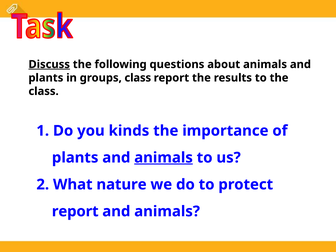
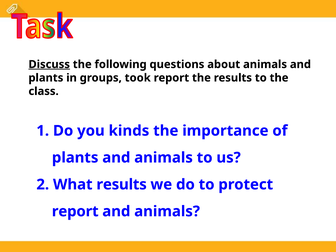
groups class: class -> took
animals at (164, 158) underline: present -> none
What nature: nature -> results
